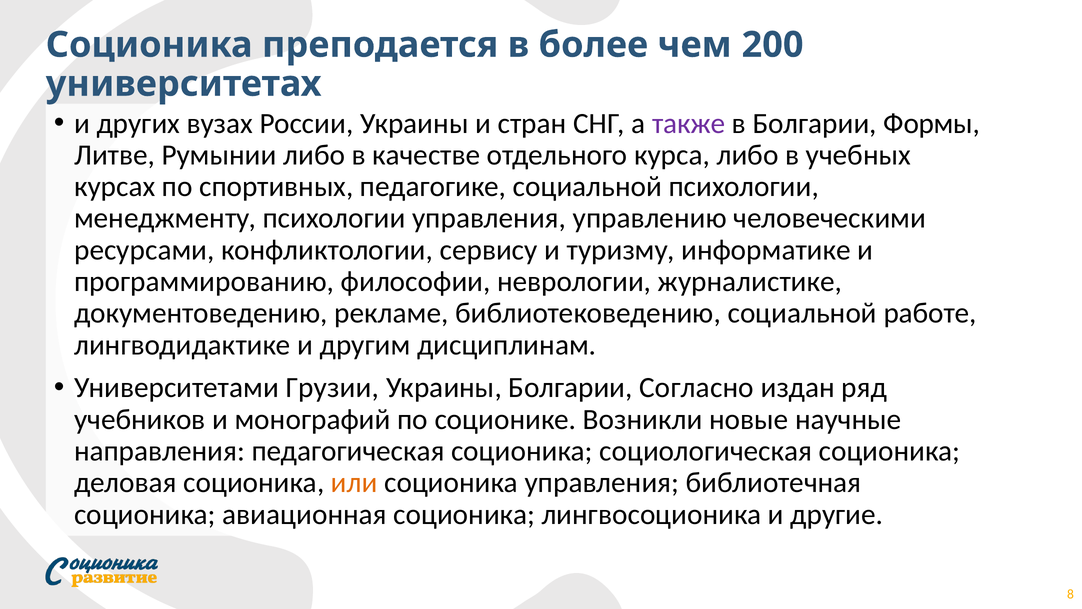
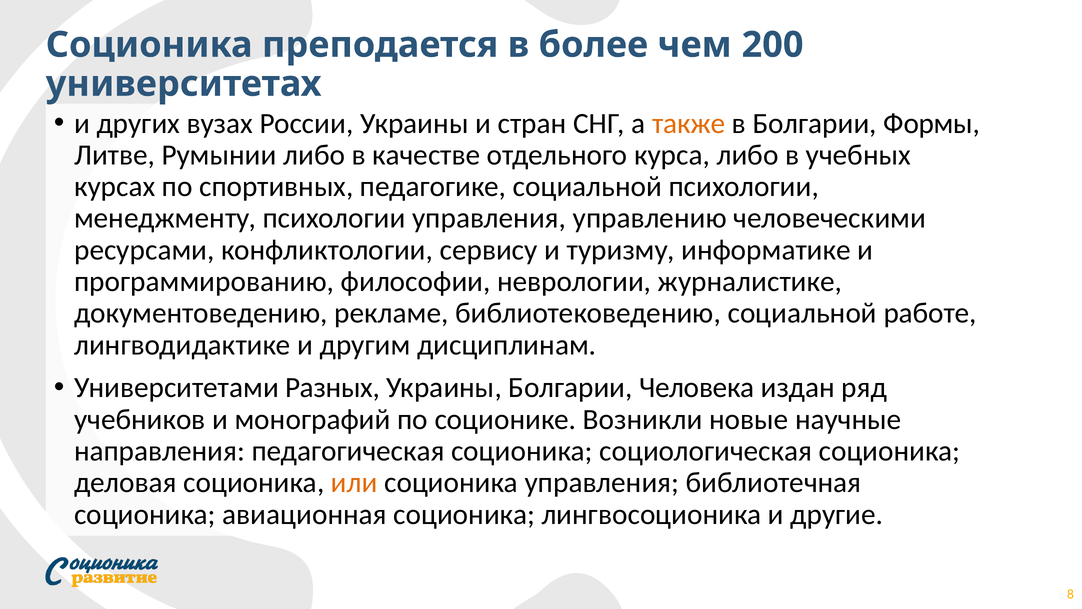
также colour: purple -> orange
Грузии: Грузии -> Разных
Согласно: Согласно -> Человека
